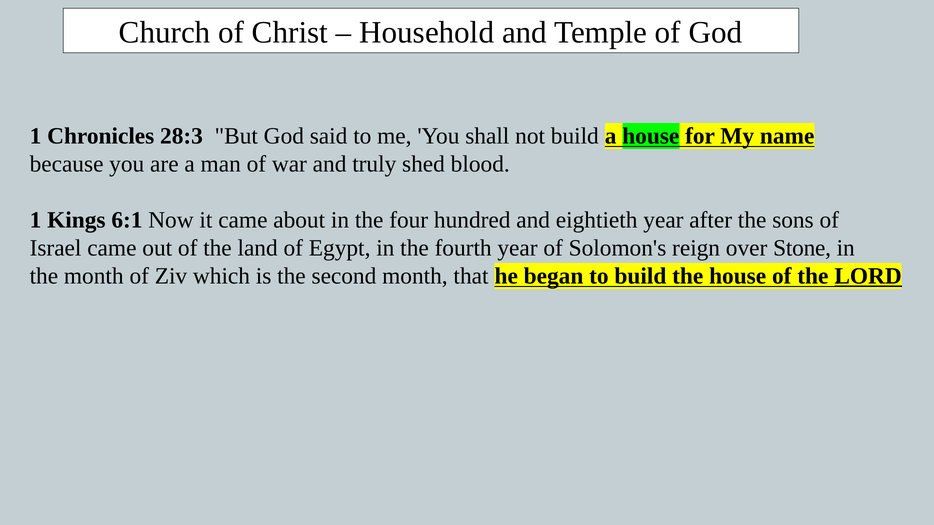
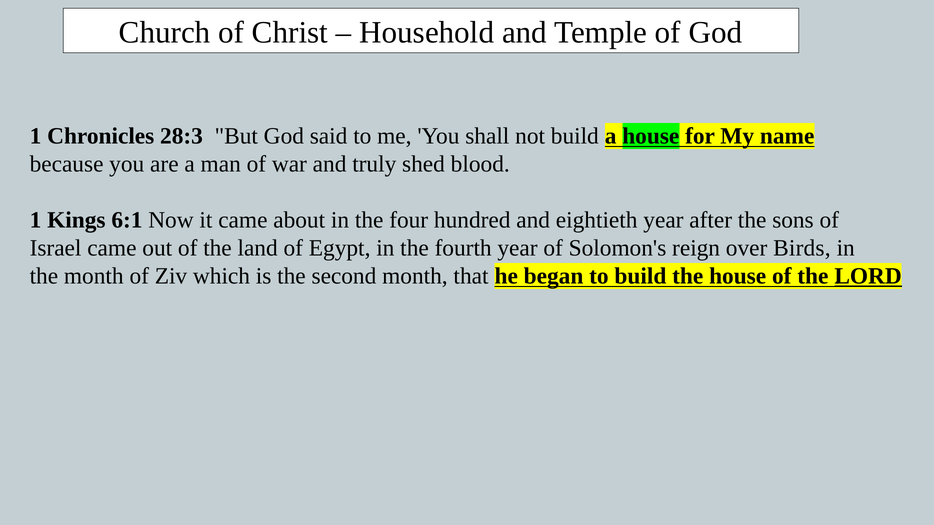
Stone: Stone -> Birds
